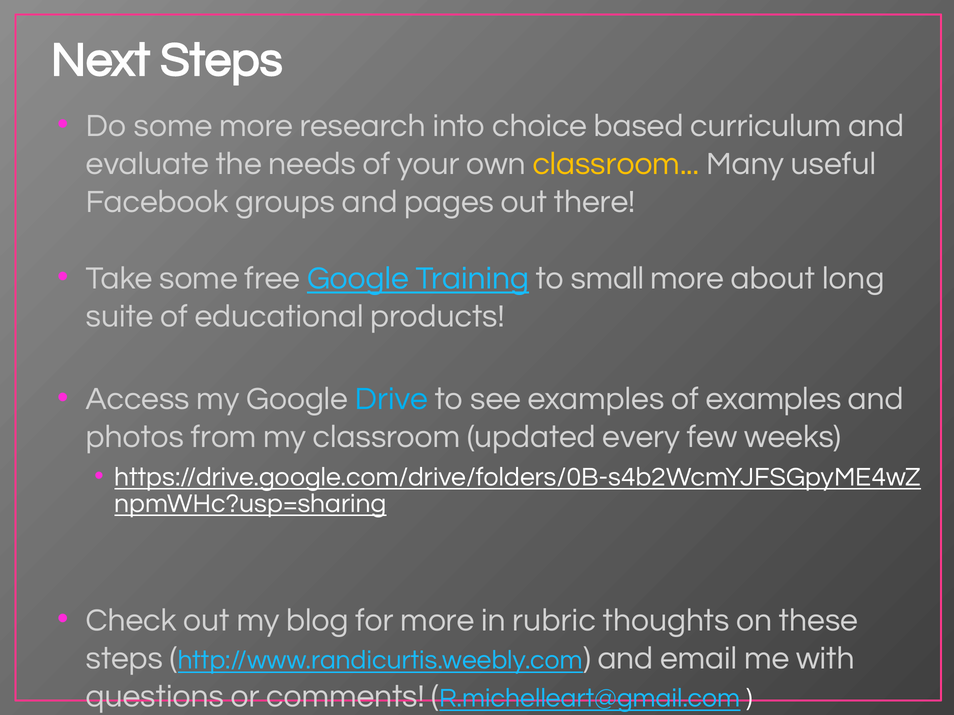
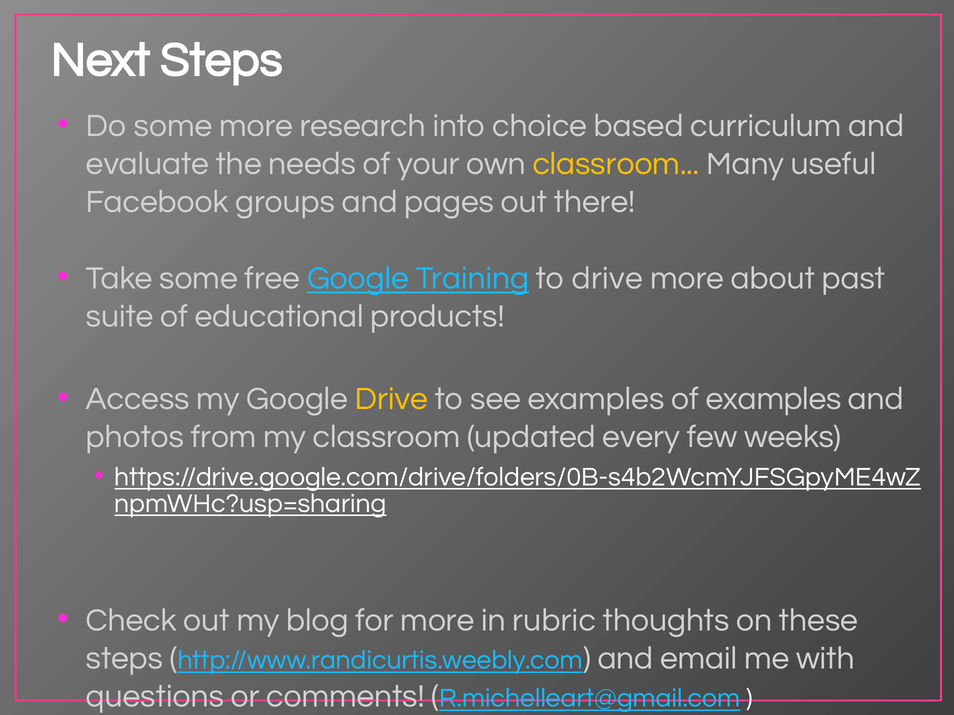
to small: small -> drive
long: long -> past
Drive at (391, 399) colour: light blue -> yellow
